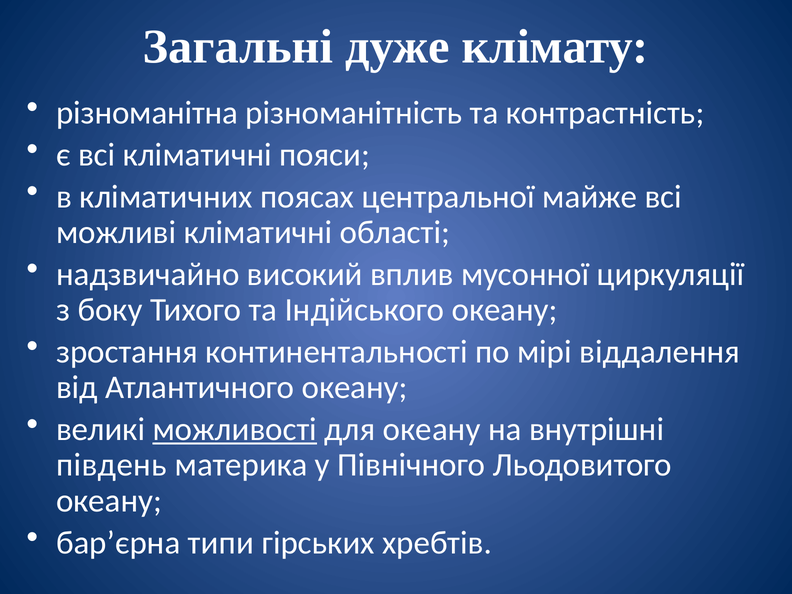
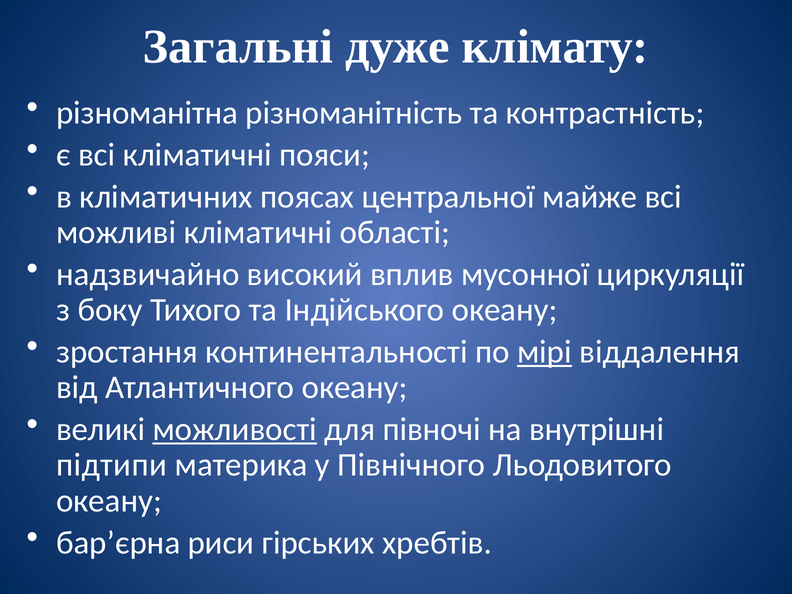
мірі underline: none -> present
для океану: океану -> півночі
південь: південь -> підтипи
типи: типи -> риси
